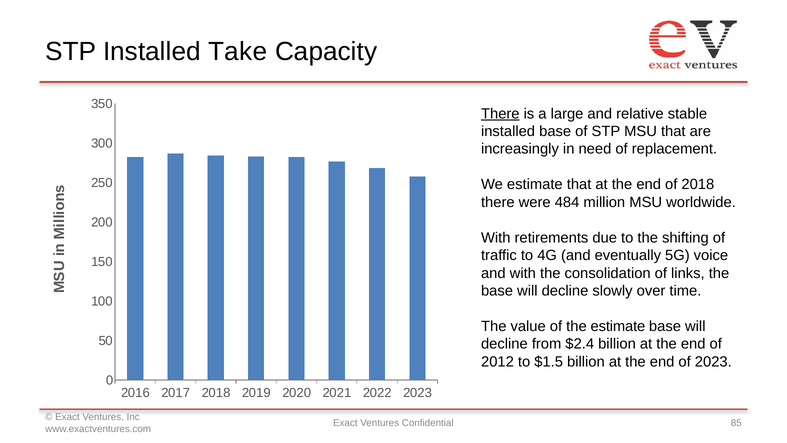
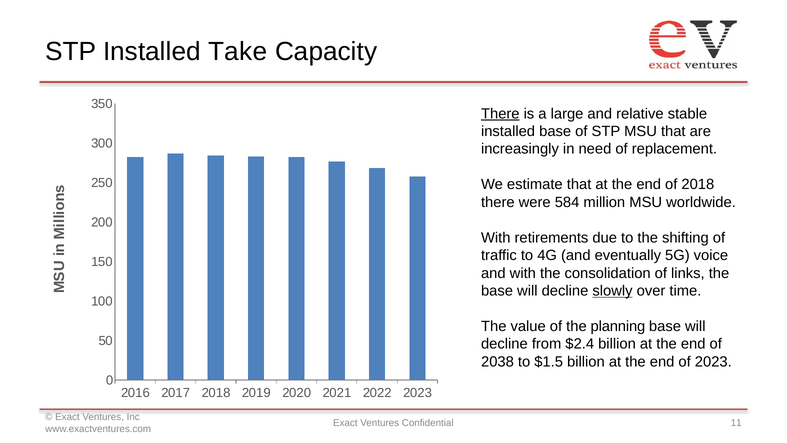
484: 484 -> 584
slowly underline: none -> present
the estimate: estimate -> planning
2012: 2012 -> 2038
85: 85 -> 11
